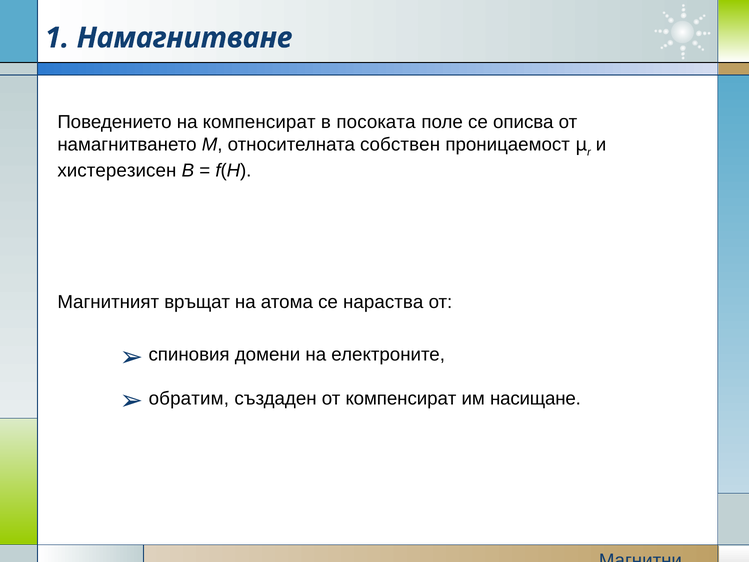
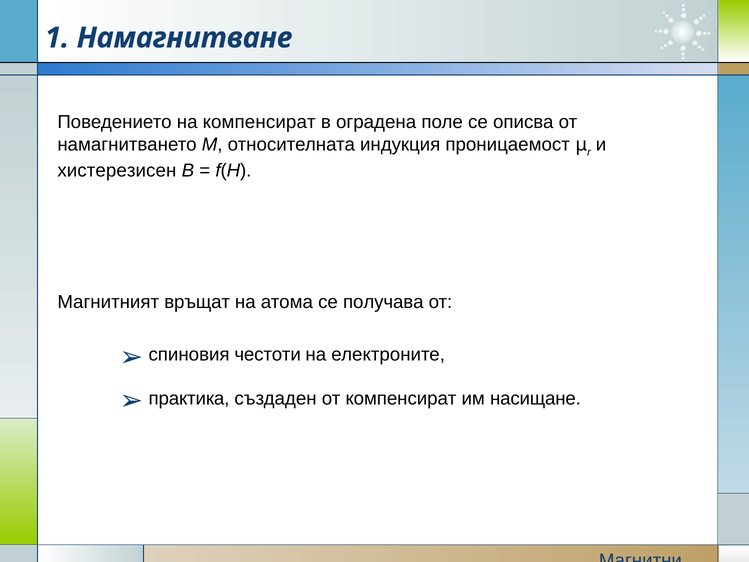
посоката: посоката -> оградена
собствен: собствен -> индукция
нараства: нараства -> получава
домени: домени -> честоти
обратим: обратим -> практика
